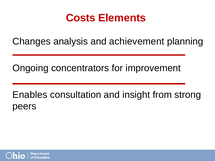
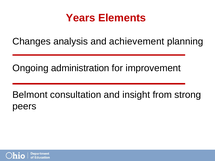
Costs: Costs -> Years
concentrators: concentrators -> administration
Enables: Enables -> Belmont
